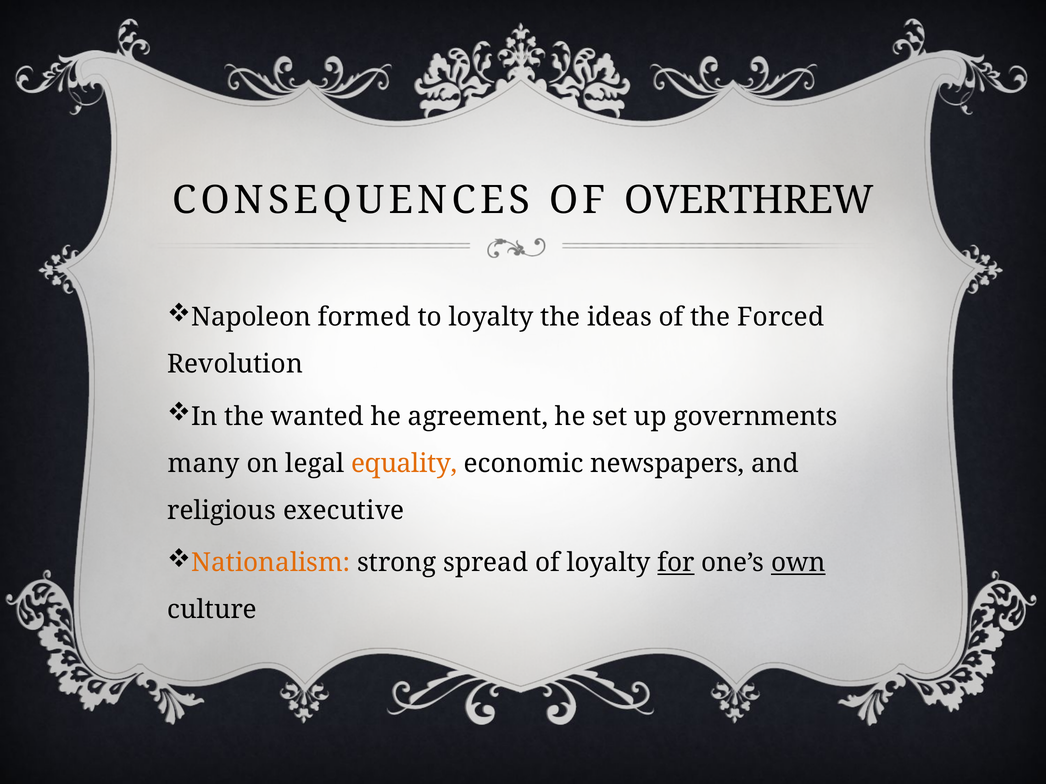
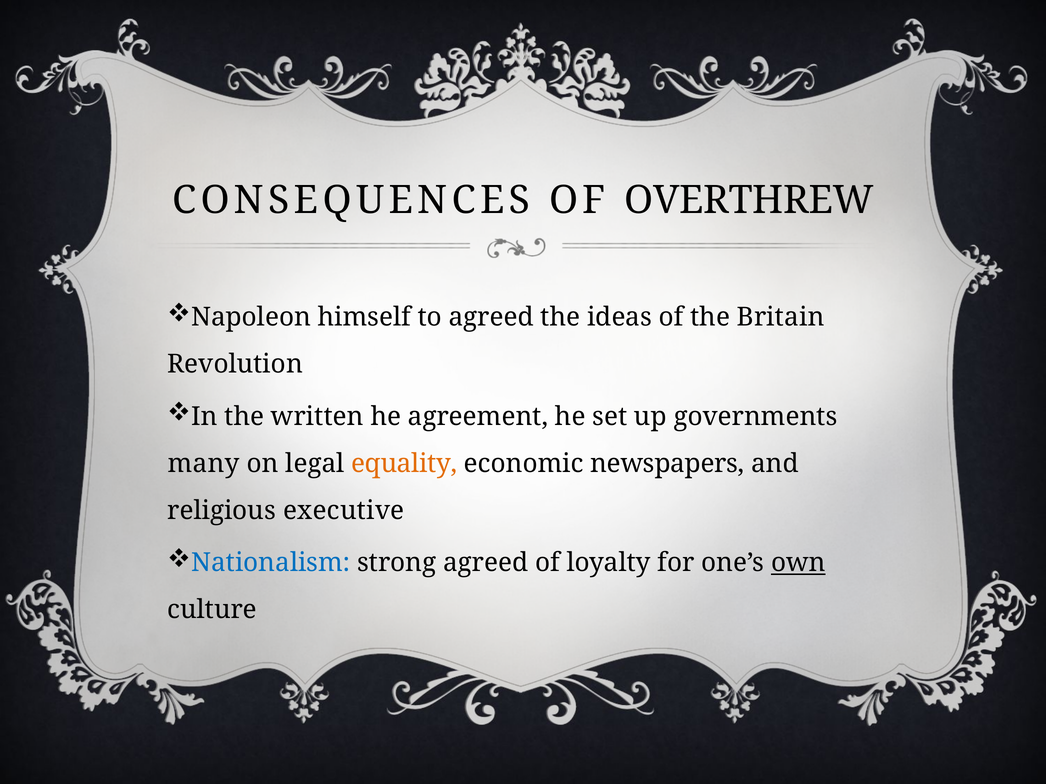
formed: formed -> himself
to loyalty: loyalty -> agreed
Forced: Forced -> Britain
wanted: wanted -> written
Nationalism colour: orange -> blue
strong spread: spread -> agreed
for underline: present -> none
